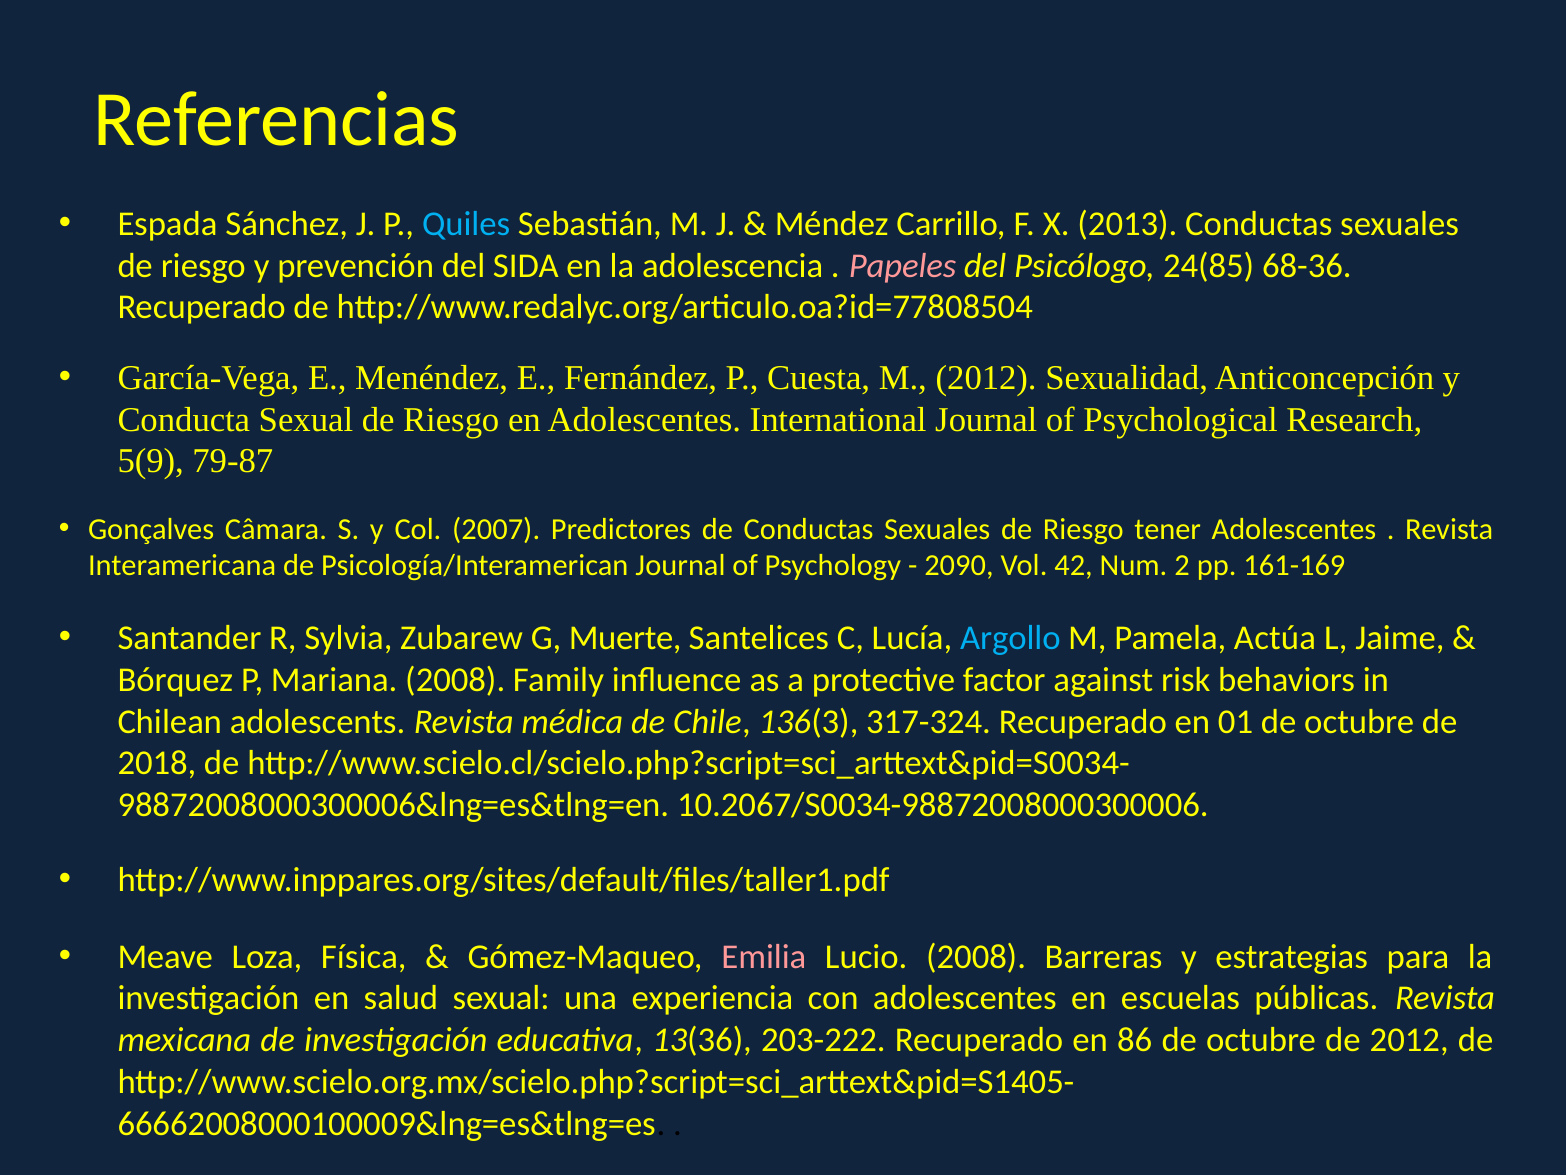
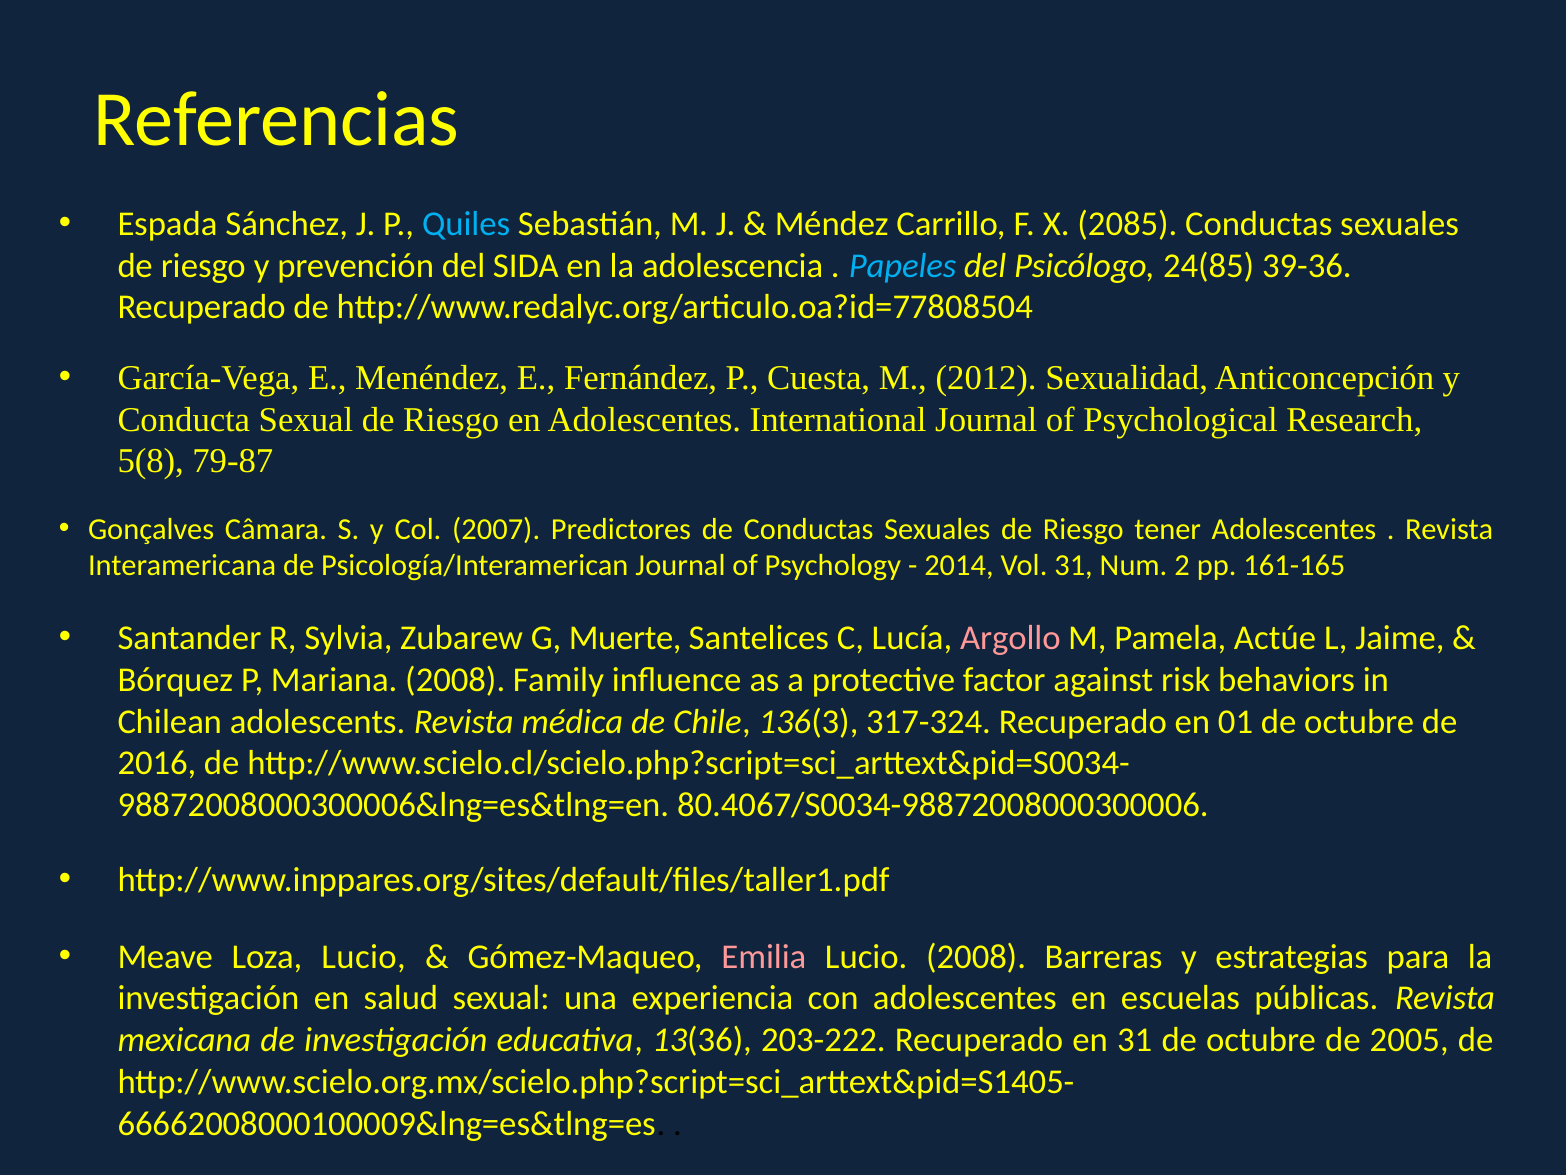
2013: 2013 -> 2085
Papeles colour: pink -> light blue
68-36: 68-36 -> 39-36
5(9: 5(9 -> 5(8
2090: 2090 -> 2014
Vol 42: 42 -> 31
161-169: 161-169 -> 161-165
Argollo colour: light blue -> pink
Actúa: Actúa -> Actúe
2018: 2018 -> 2016
10.2067/S0034-98872008000300006: 10.2067/S0034-98872008000300006 -> 80.4067/S0034-98872008000300006
Loza Física: Física -> Lucio
en 86: 86 -> 31
de 2012: 2012 -> 2005
